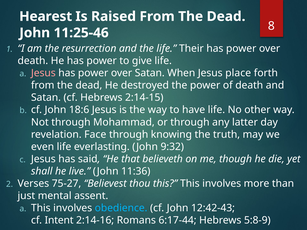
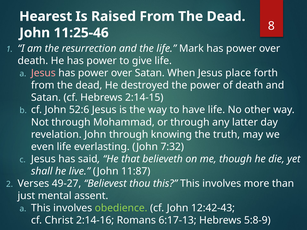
Their: Their -> Mark
18:6: 18:6 -> 52:6
revelation Face: Face -> John
9:32: 9:32 -> 7:32
11:36: 11:36 -> 11:87
75-27: 75-27 -> 49-27
obedience colour: light blue -> light green
Intent: Intent -> Christ
6:17-44: 6:17-44 -> 6:17-13
